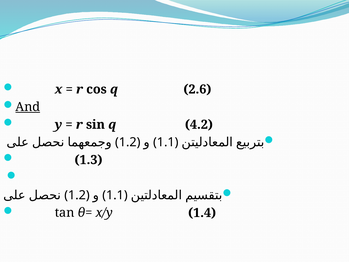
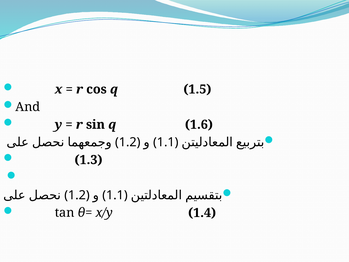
2.6: 2.6 -> 1.5
And underline: present -> none
4.2: 4.2 -> 1.6
